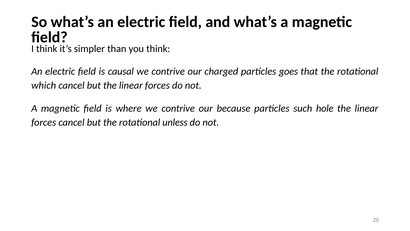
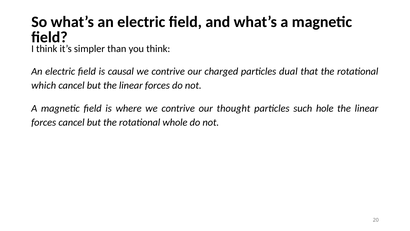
goes: goes -> dual
because: because -> thought
unless: unless -> whole
